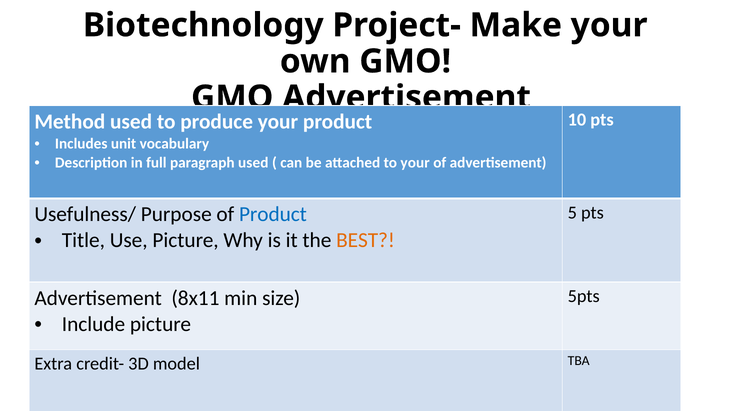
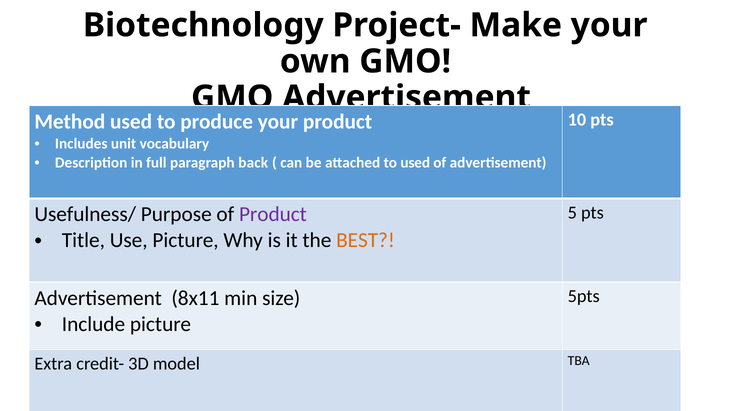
paragraph used: used -> back
to your: your -> used
Product at (273, 215) colour: blue -> purple
